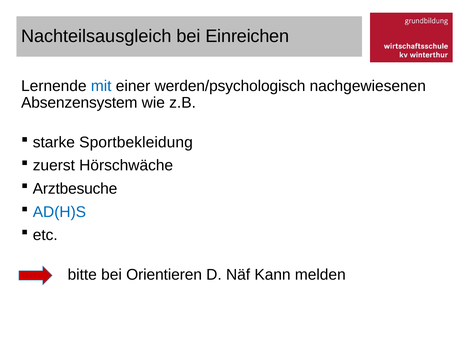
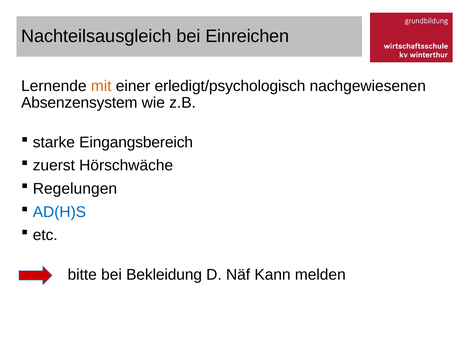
mit colour: blue -> orange
werden/psychologisch: werden/psychologisch -> erledigt/psychologisch
Sportbekleidung: Sportbekleidung -> Eingangsbereich
Arztbesuche: Arztbesuche -> Regelungen
Orientieren: Orientieren -> Bekleidung
